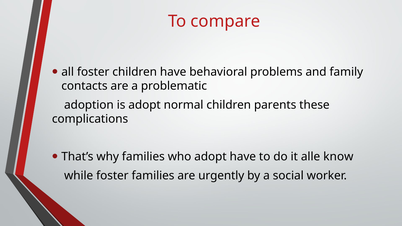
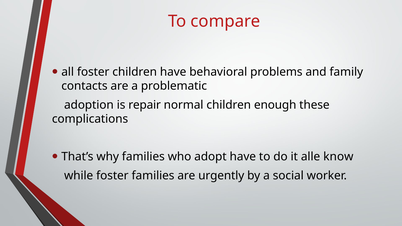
is adopt: adopt -> repair
parents: parents -> enough
